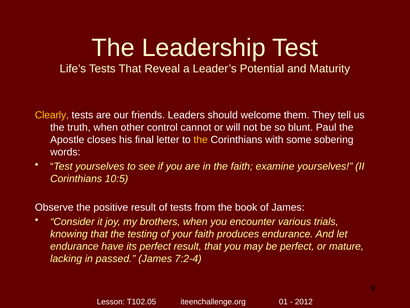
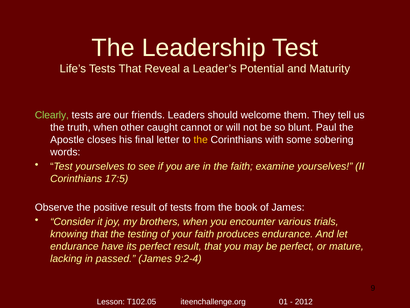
Clearly colour: yellow -> light green
control: control -> caught
10:5: 10:5 -> 17:5
7:2-4: 7:2-4 -> 9:2-4
